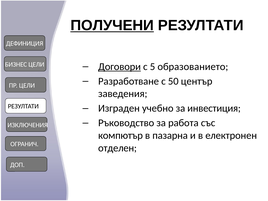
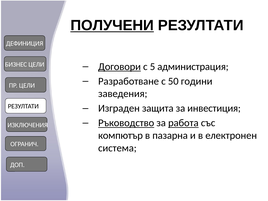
образованието: образованието -> администрация
център: център -> години
учебно: учебно -> защита
Ръководство underline: none -> present
работа underline: none -> present
отделен: отделен -> система
